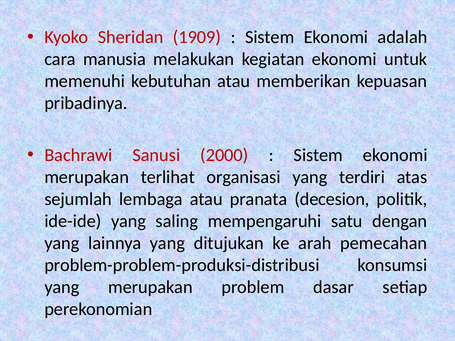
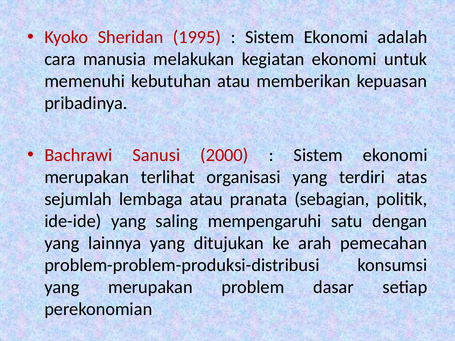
1909: 1909 -> 1995
decesion: decesion -> sebagian
